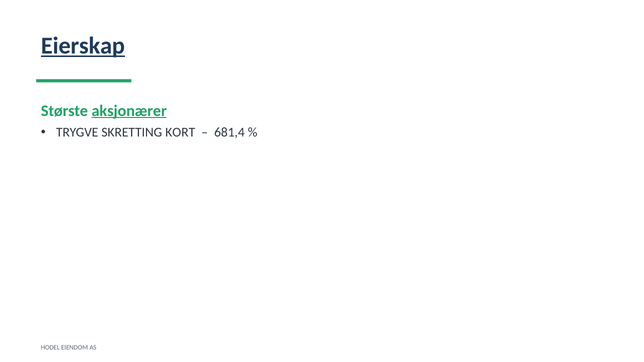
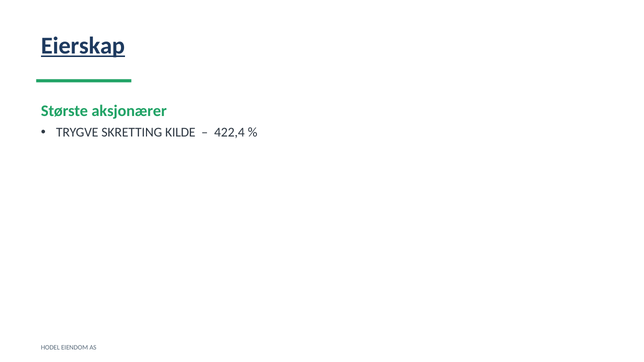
aksjonærer underline: present -> none
KORT: KORT -> KILDE
681,4: 681,4 -> 422,4
